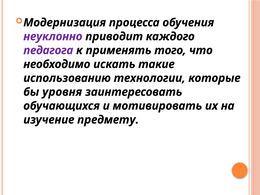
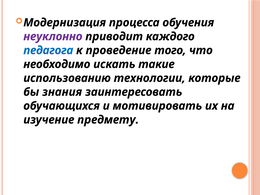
педагога colour: purple -> blue
применять: применять -> проведение
уровня: уровня -> знания
